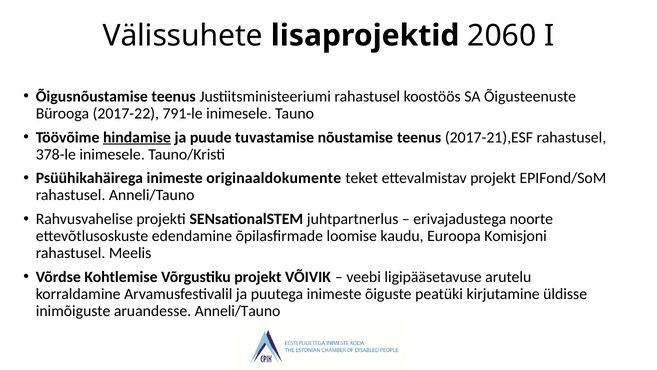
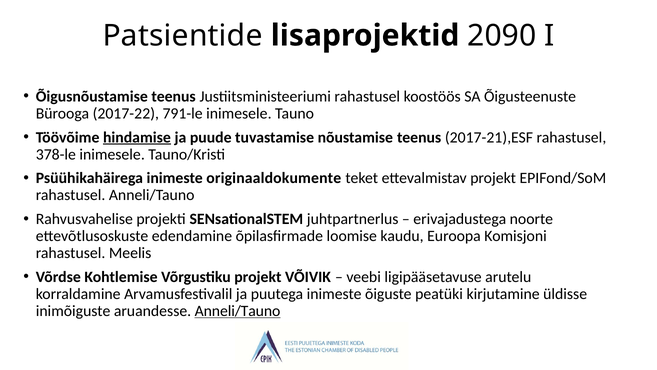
Välissuhete: Välissuhete -> Patsientide
2060: 2060 -> 2090
Anneli/Tauno at (238, 311) underline: none -> present
